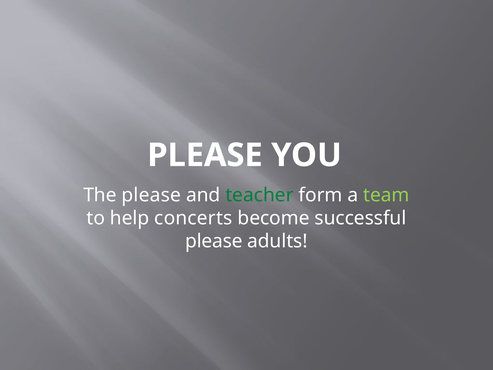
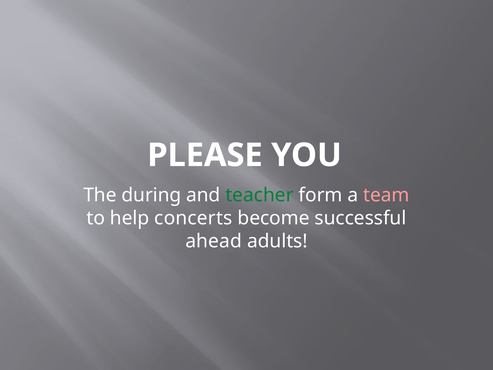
The please: please -> during
team colour: light green -> pink
please at (214, 241): please -> ahead
